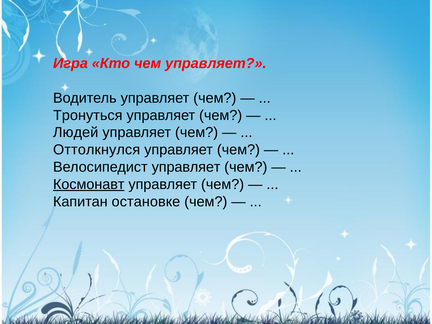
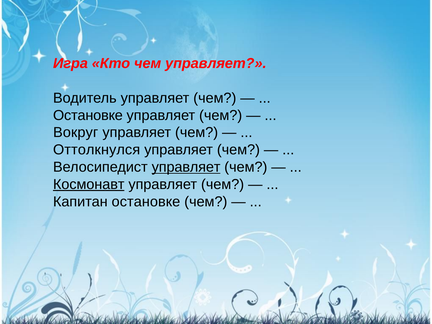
Тронуться at (88, 115): Тронуться -> Остановке
Людей: Людей -> Вокруг
управляет at (186, 167) underline: none -> present
